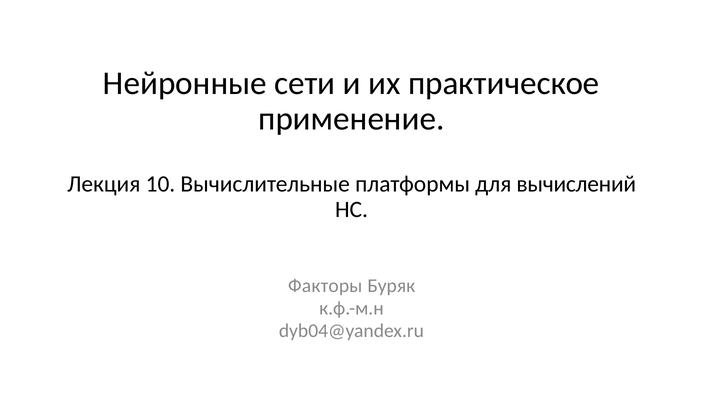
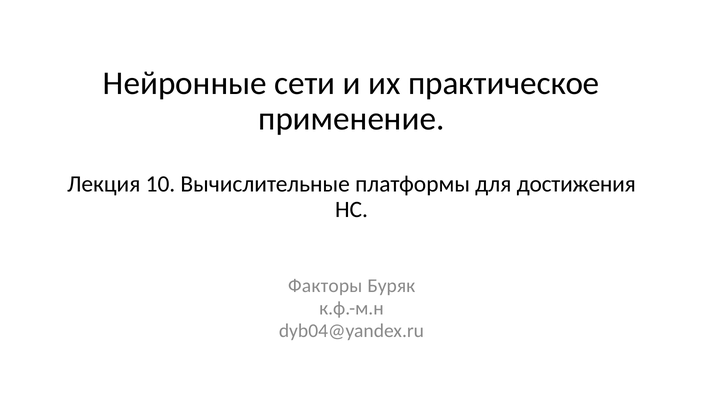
вычислений: вычислений -> достижения
